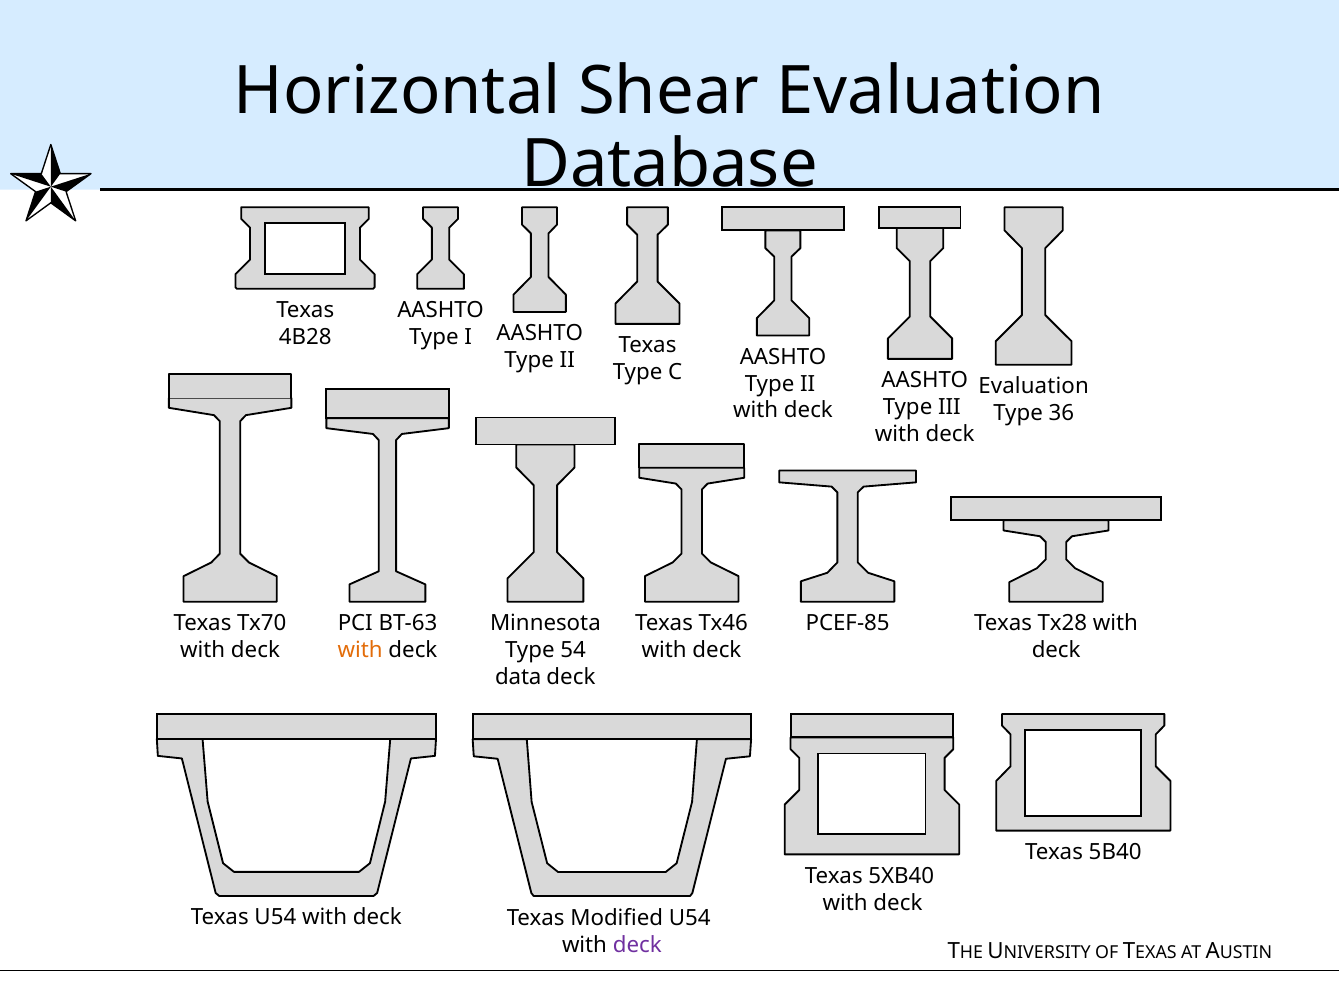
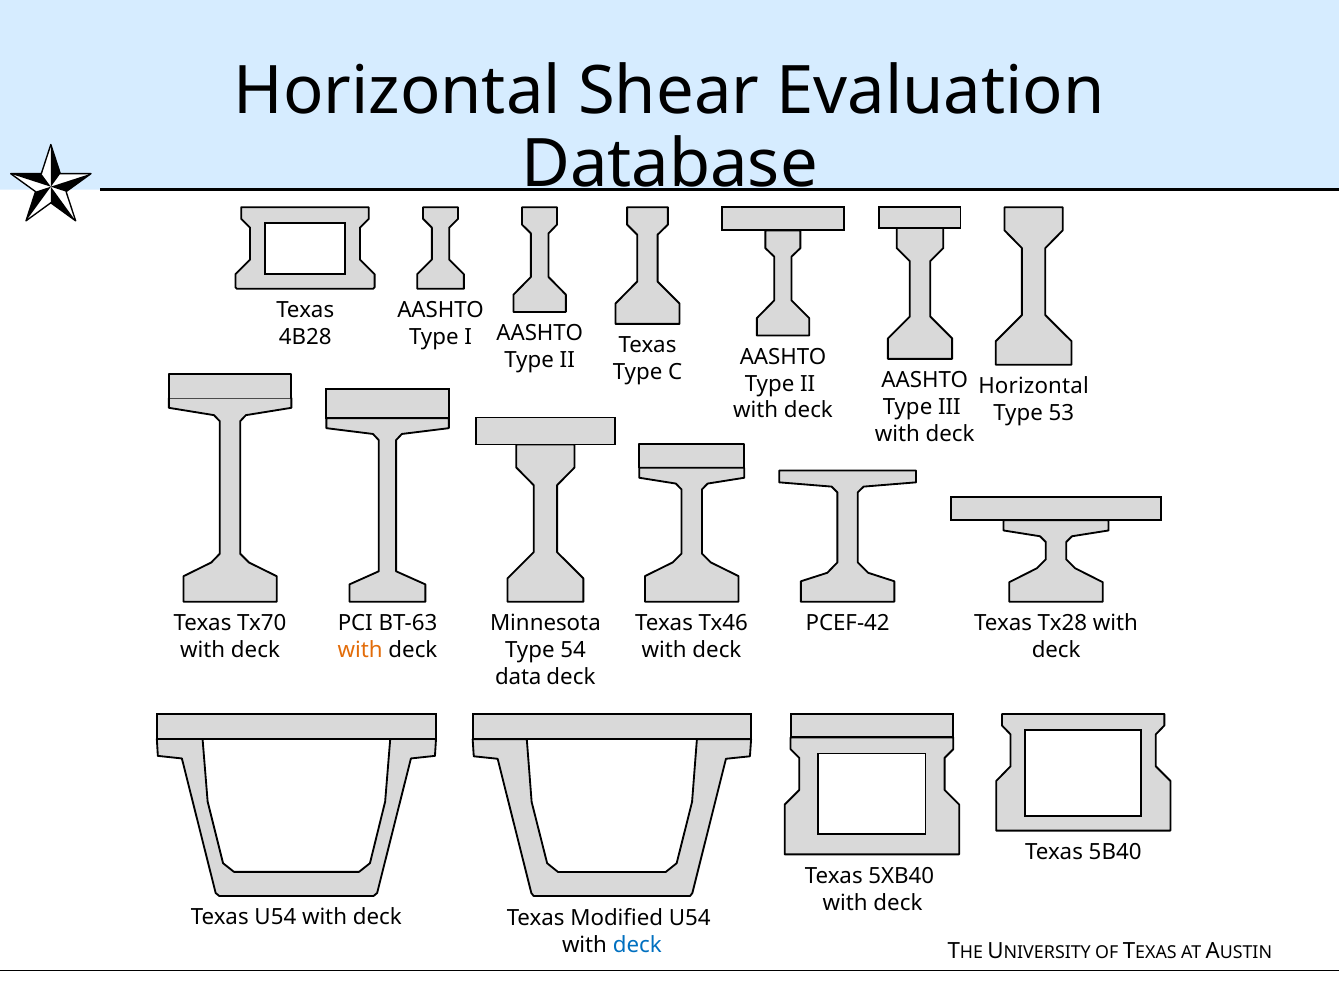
Evaluation at (1034, 386): Evaluation -> Horizontal
36: 36 -> 53
PCEF-85: PCEF-85 -> PCEF-42
deck at (637, 945) colour: purple -> blue
